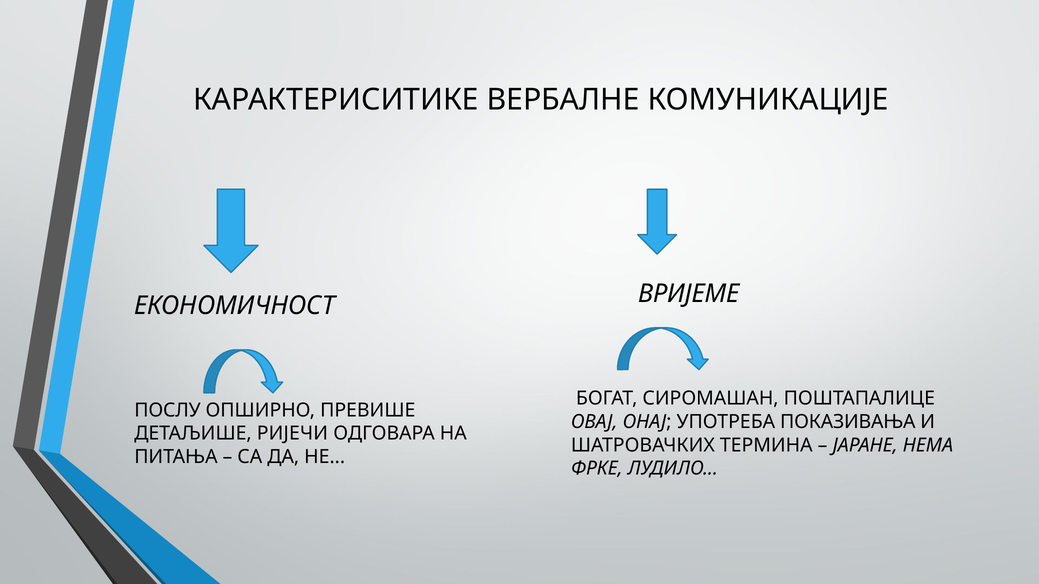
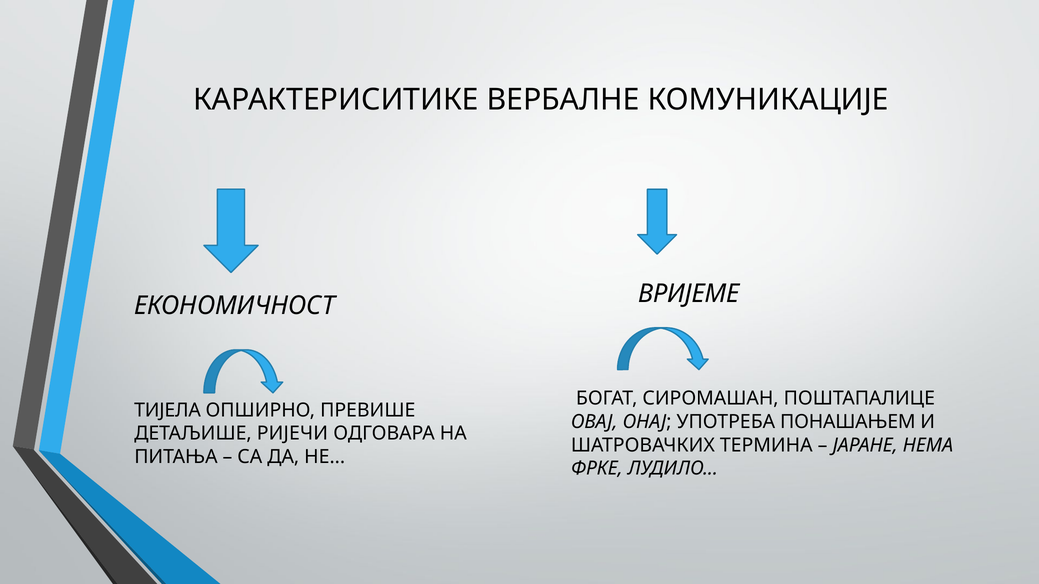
ПОСЛУ: ПОСЛУ -> ТИЈЕЛА
ПОКАЗИВАЊА: ПОКАЗИВАЊА -> ПОНАШАЊЕМ
